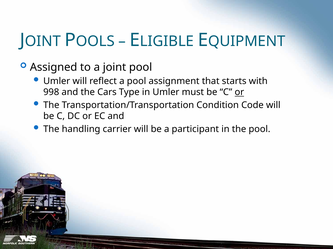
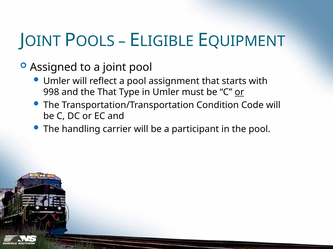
the Cars: Cars -> That
